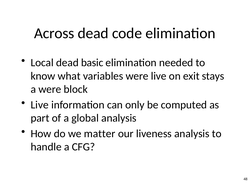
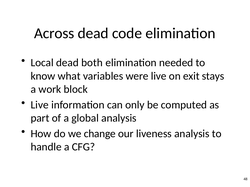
basic: basic -> both
a were: were -> work
matter: matter -> change
